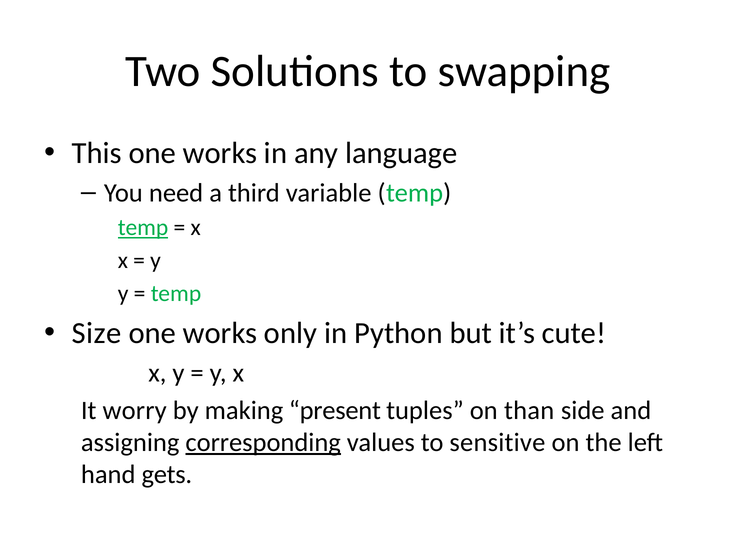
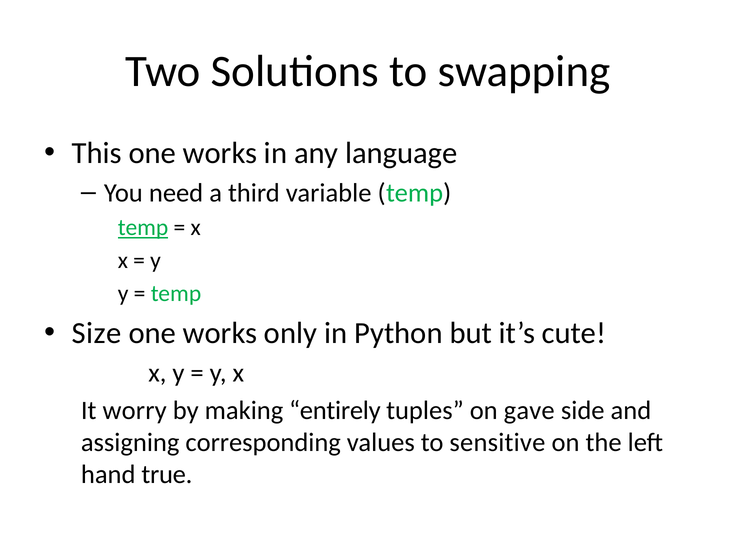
present: present -> entirely
than: than -> gave
corresponding underline: present -> none
gets: gets -> true
